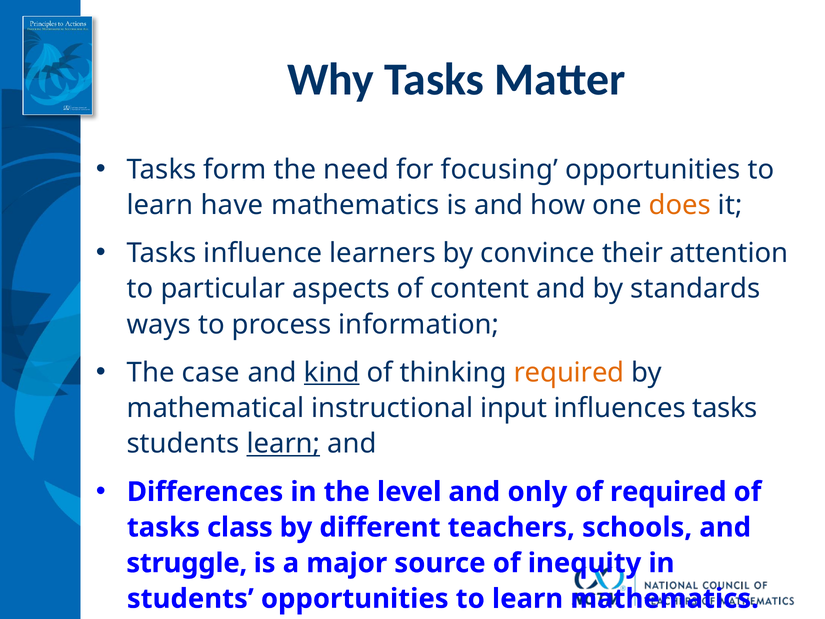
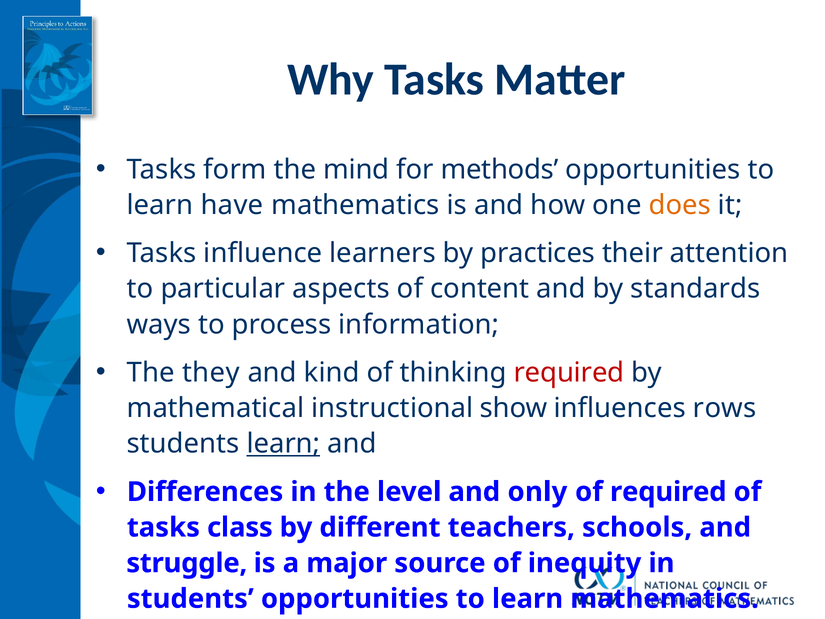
need: need -> mind
focusing: focusing -> methods
convince: convince -> practices
case: case -> they
kind underline: present -> none
required at (569, 372) colour: orange -> red
input: input -> show
influences tasks: tasks -> rows
